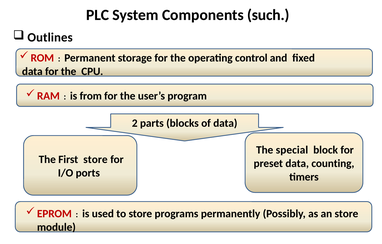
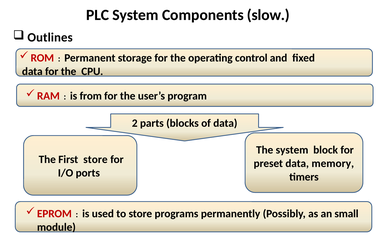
such: such -> slow
The special: special -> system
counting: counting -> memory
an store: store -> small
